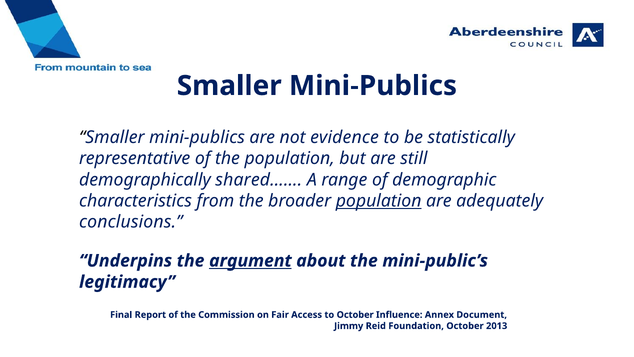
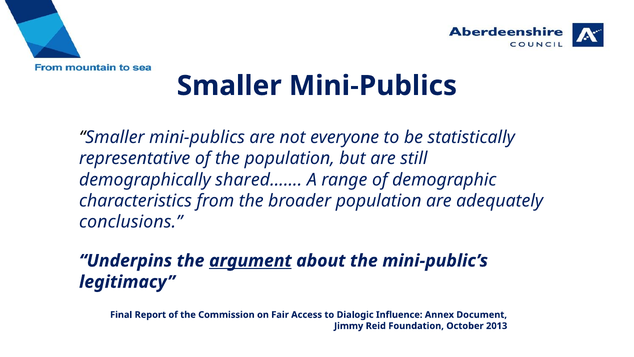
evidence: evidence -> everyone
population at (379, 201) underline: present -> none
to October: October -> Dialogic
